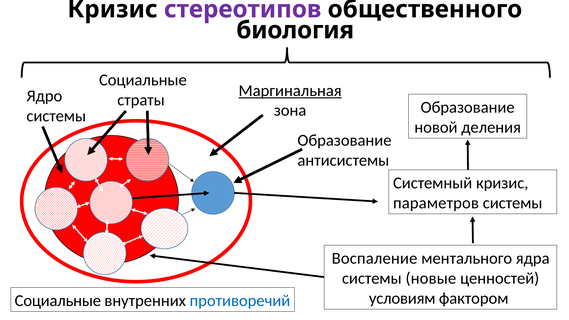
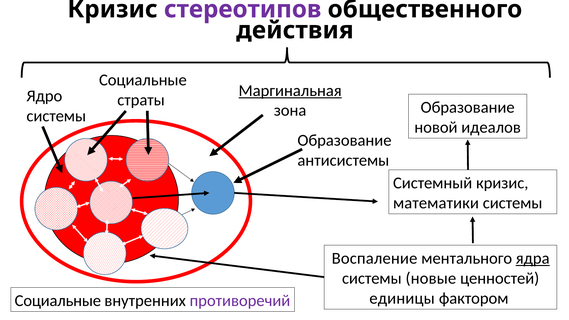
биология: биология -> действия
деления: деления -> идеалов
параметров: параметров -> математики
ядра underline: none -> present
условиям: условиям -> единицы
противоречий colour: blue -> purple
